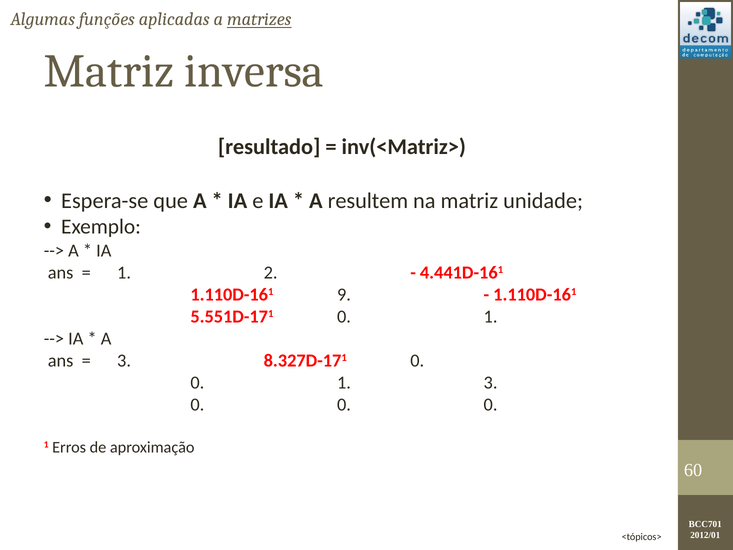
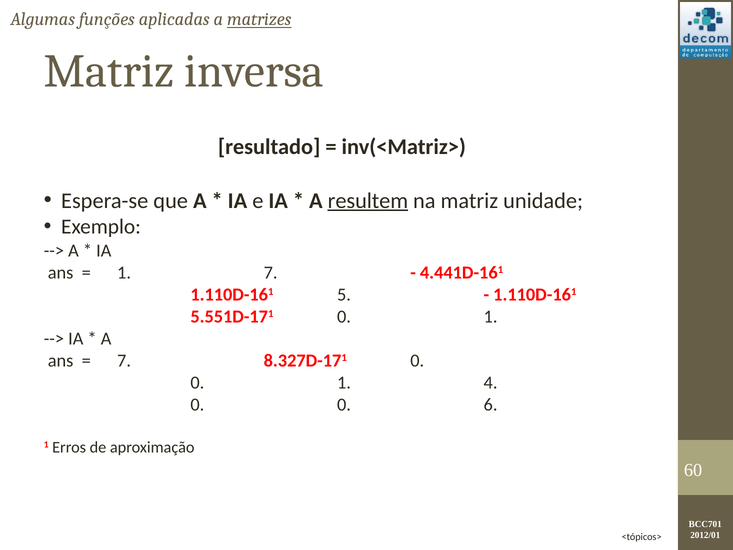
resultem underline: none -> present
1 2: 2 -> 7
9: 9 -> 5
3 at (124, 360): 3 -> 7
1 3: 3 -> 4
0 0 0: 0 -> 6
